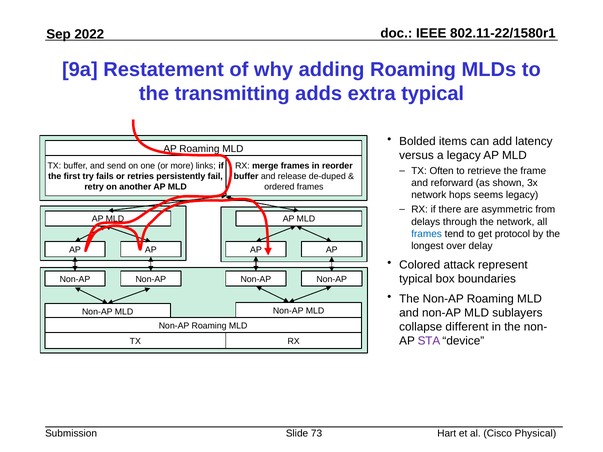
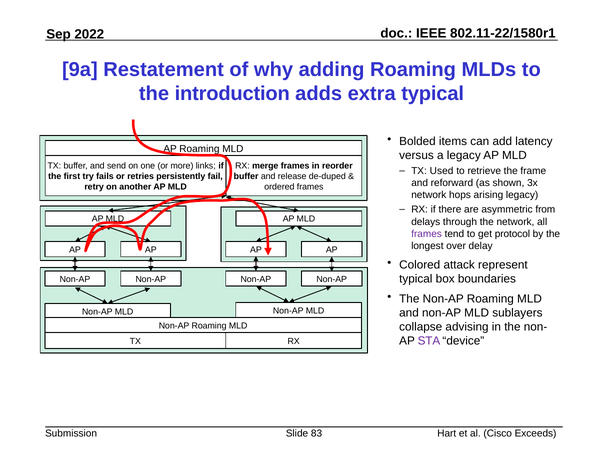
transmitting: transmitting -> introduction
Often: Often -> Used
seems: seems -> arising
frames at (427, 234) colour: blue -> purple
different: different -> advising
73: 73 -> 83
Physical: Physical -> Exceeds
